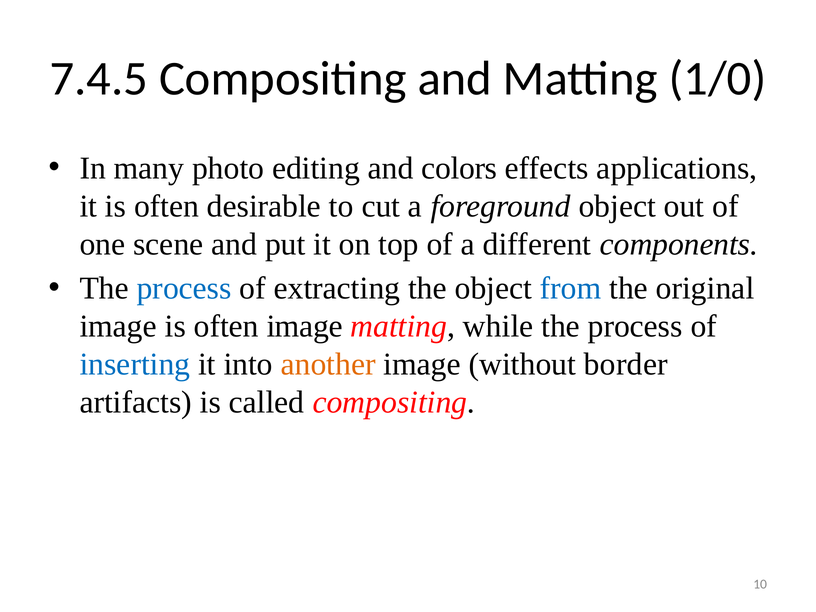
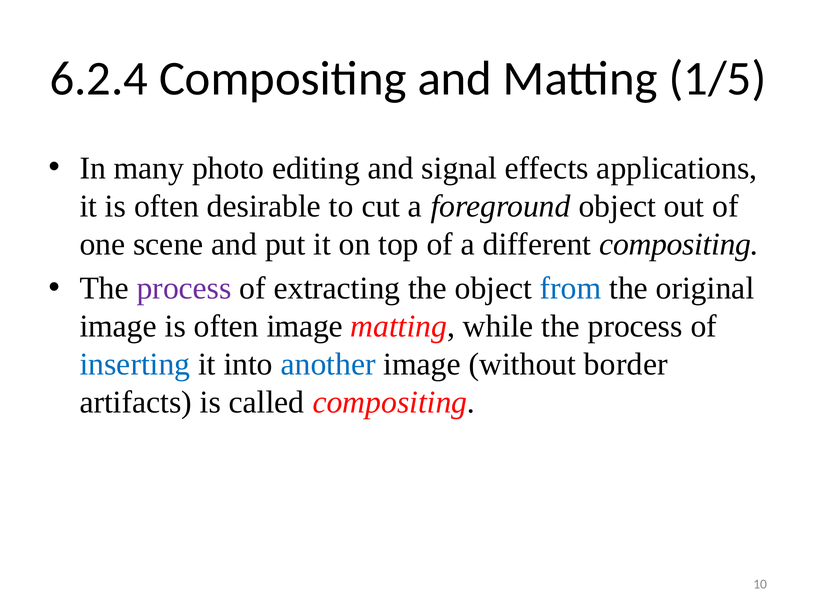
7.4.5: 7.4.5 -> 6.2.4
1/0: 1/0 -> 1/5
colors: colors -> signal
different components: components -> compositing
process at (184, 288) colour: blue -> purple
another colour: orange -> blue
